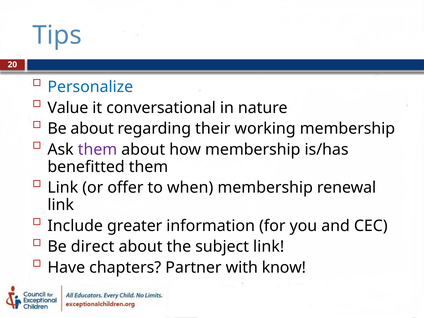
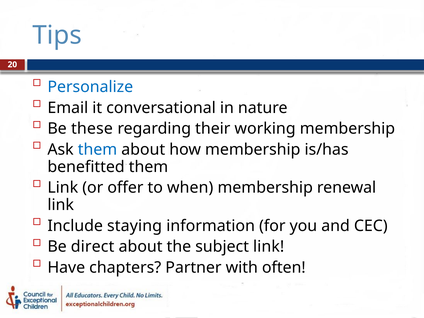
Value: Value -> Email
Be about: about -> these
them at (97, 150) colour: purple -> blue
greater: greater -> staying
know: know -> often
